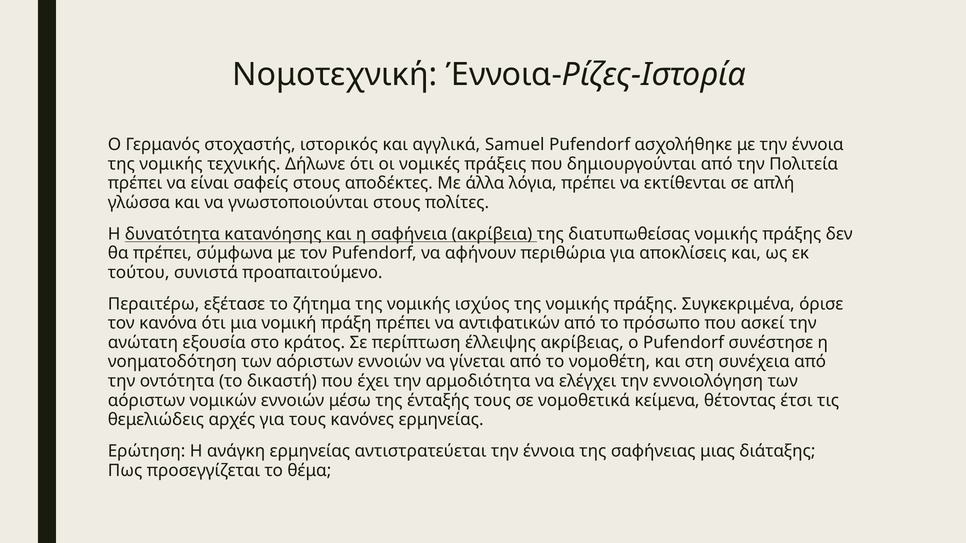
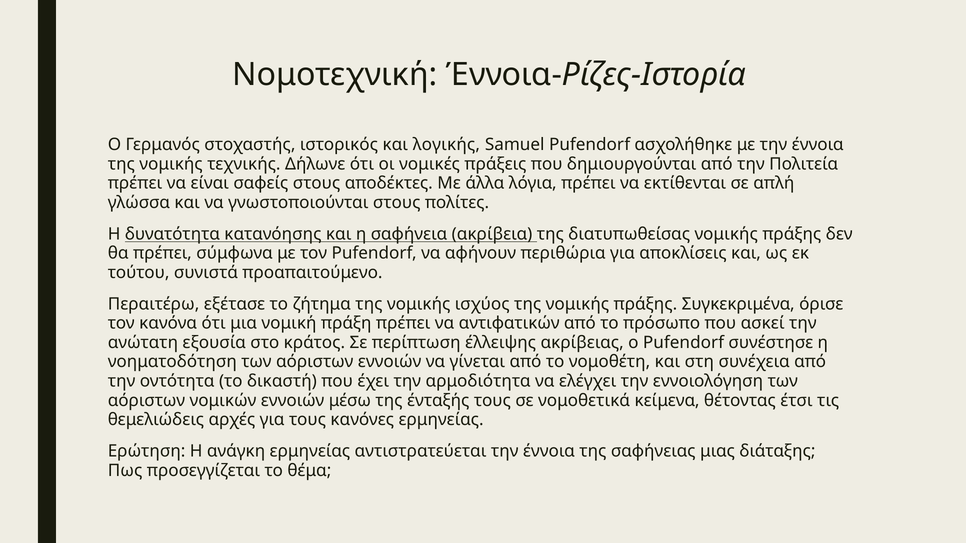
αγγλικά: αγγλικά -> λογικής
